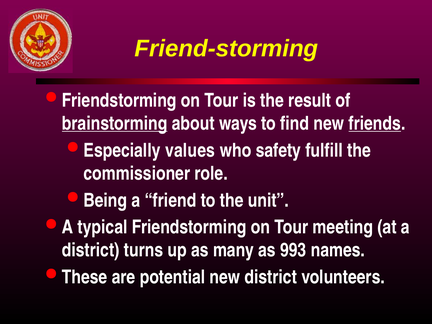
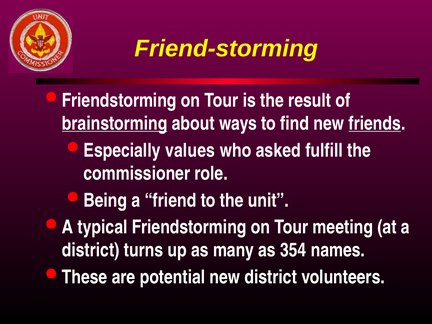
safety: safety -> asked
993: 993 -> 354
